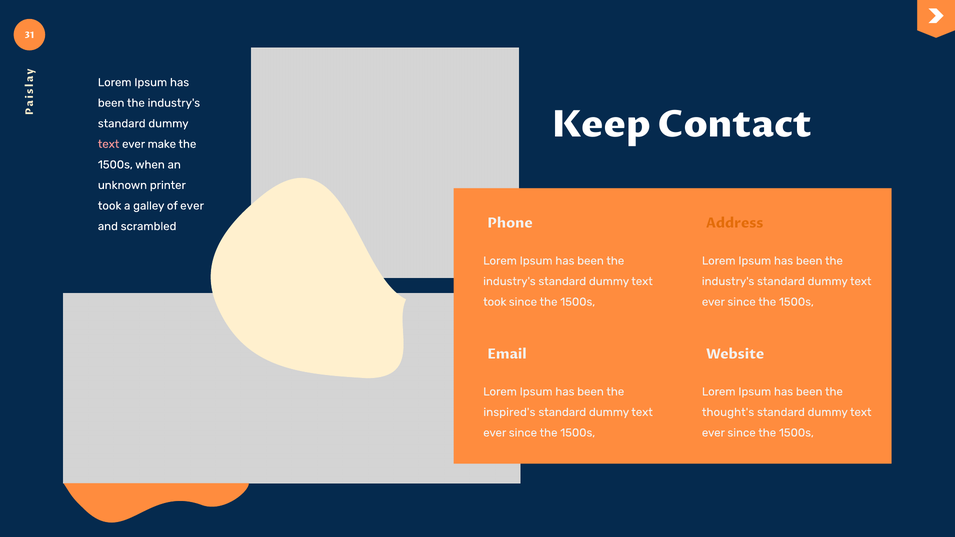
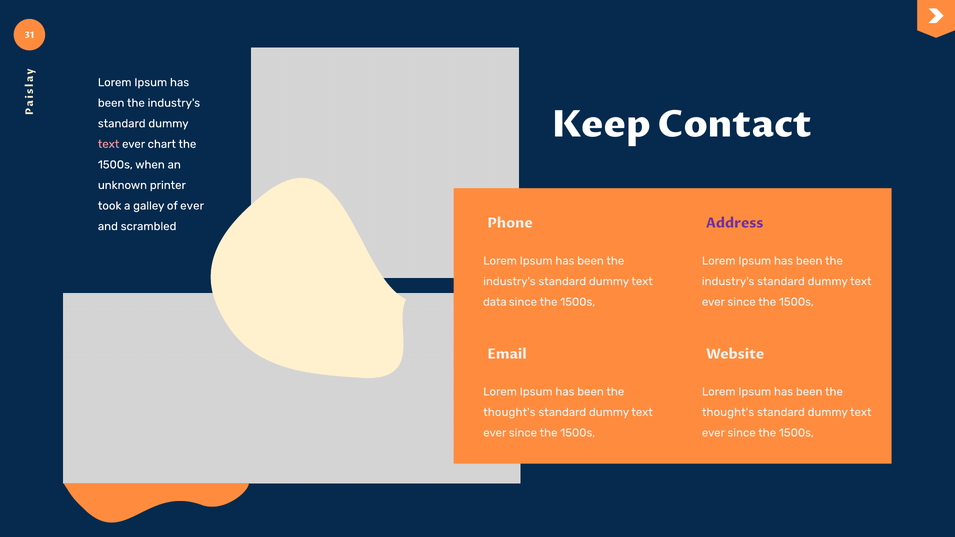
make: make -> chart
Address colour: orange -> purple
took at (495, 302): took -> data
inspired's at (509, 412): inspired's -> thought's
